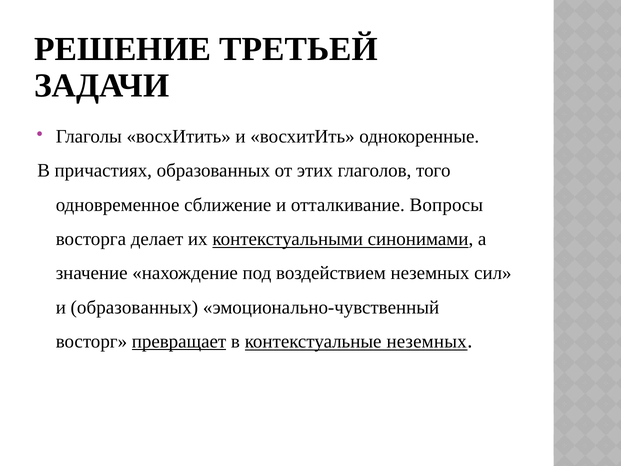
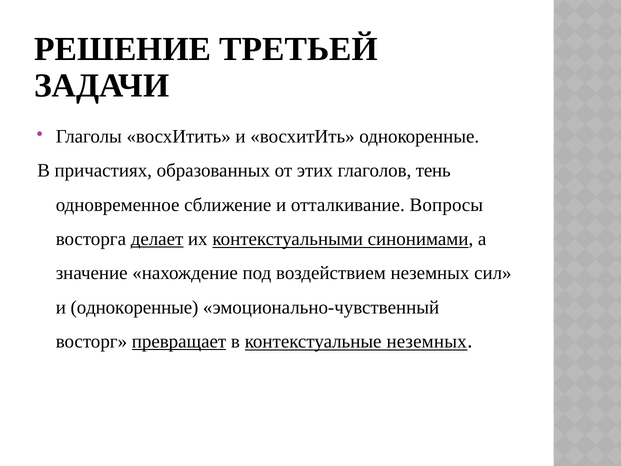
того: того -> тень
делает underline: none -> present
и образованных: образованных -> однокоренные
